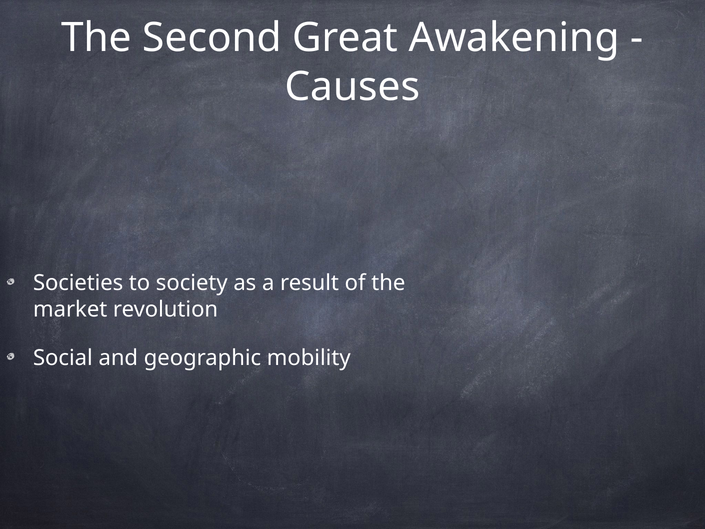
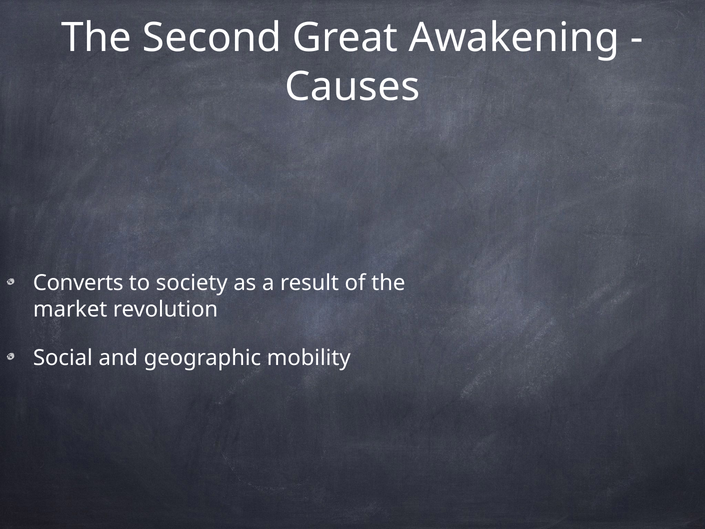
Societies: Societies -> Converts
